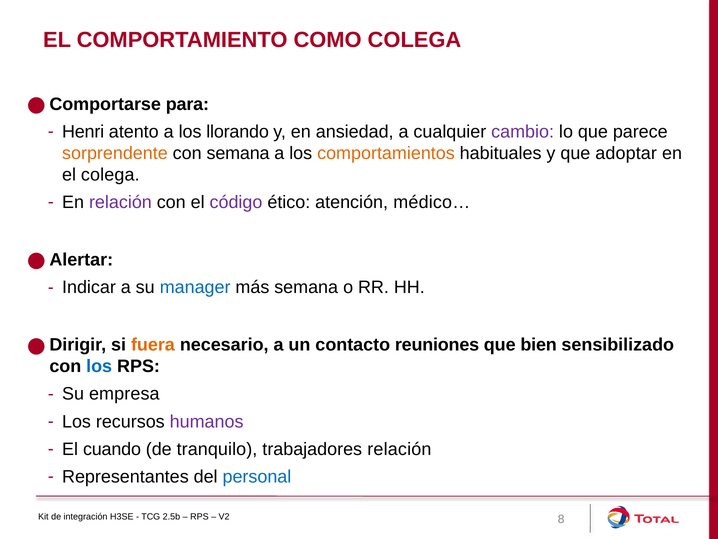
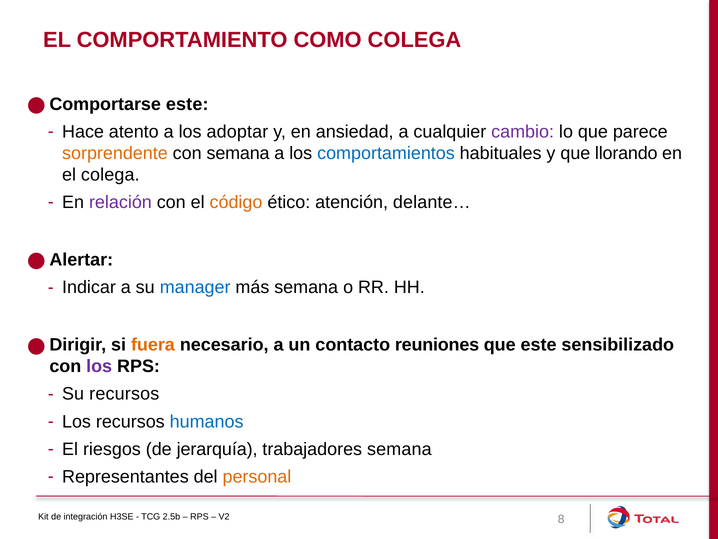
para at (187, 104): para -> este
Henri: Henri -> Hace
llorando: llorando -> adoptar
comportamientos colour: orange -> blue
adoptar: adoptar -> llorando
código colour: purple -> orange
médico…: médico… -> delante…
que bien: bien -> este
los at (99, 366) colour: blue -> purple
Su empresa: empresa -> recursos
humanos colour: purple -> blue
cuando: cuando -> riesgos
tranquilo: tranquilo -> jerarquía
trabajadores relación: relación -> semana
personal colour: blue -> orange
